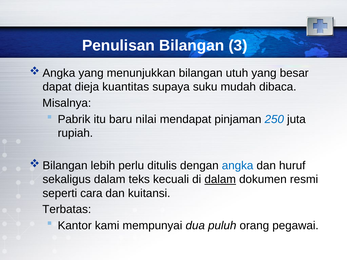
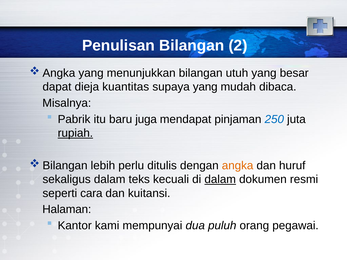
3: 3 -> 2
supaya suku: suku -> yang
nilai: nilai -> juga
rupiah underline: none -> present
angka colour: blue -> orange
Terbatas: Terbatas -> Halaman
